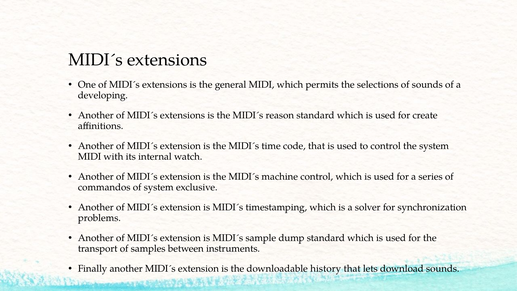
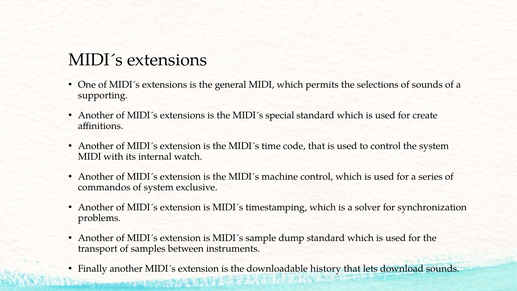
developing: developing -> supporting
reason: reason -> special
